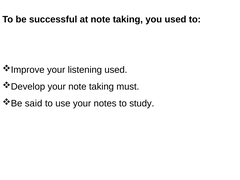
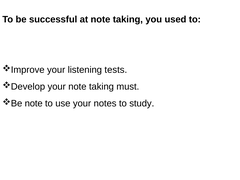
listening used: used -> tests
said at (34, 103): said -> note
